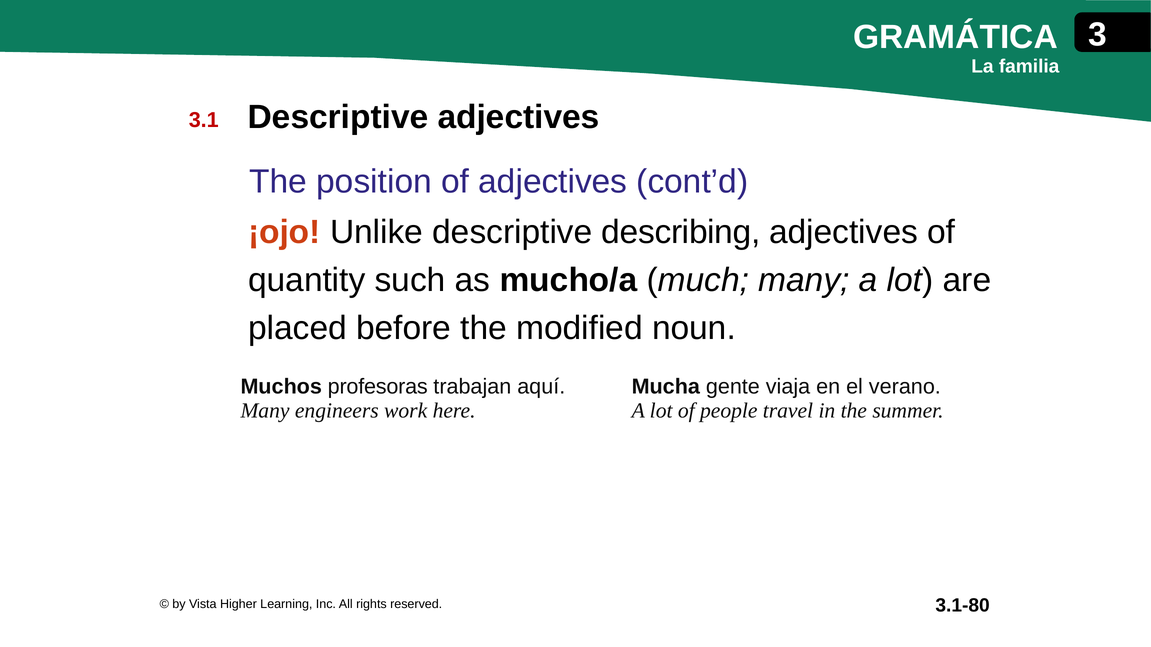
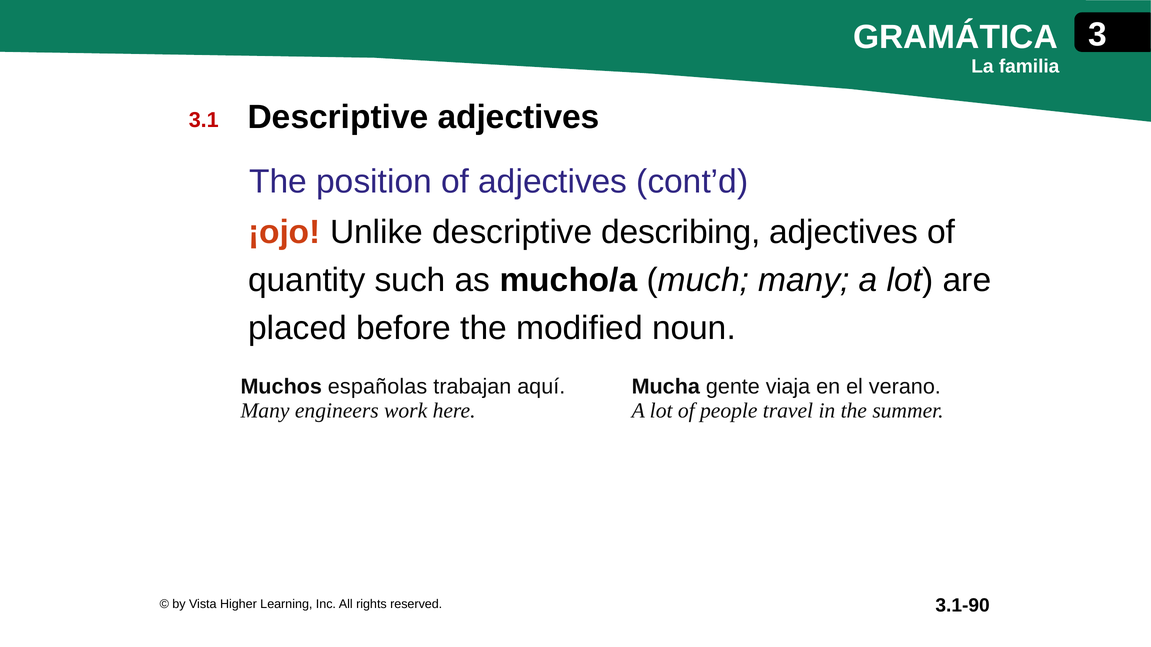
profesoras: profesoras -> españolas
3.1-80: 3.1-80 -> 3.1-90
